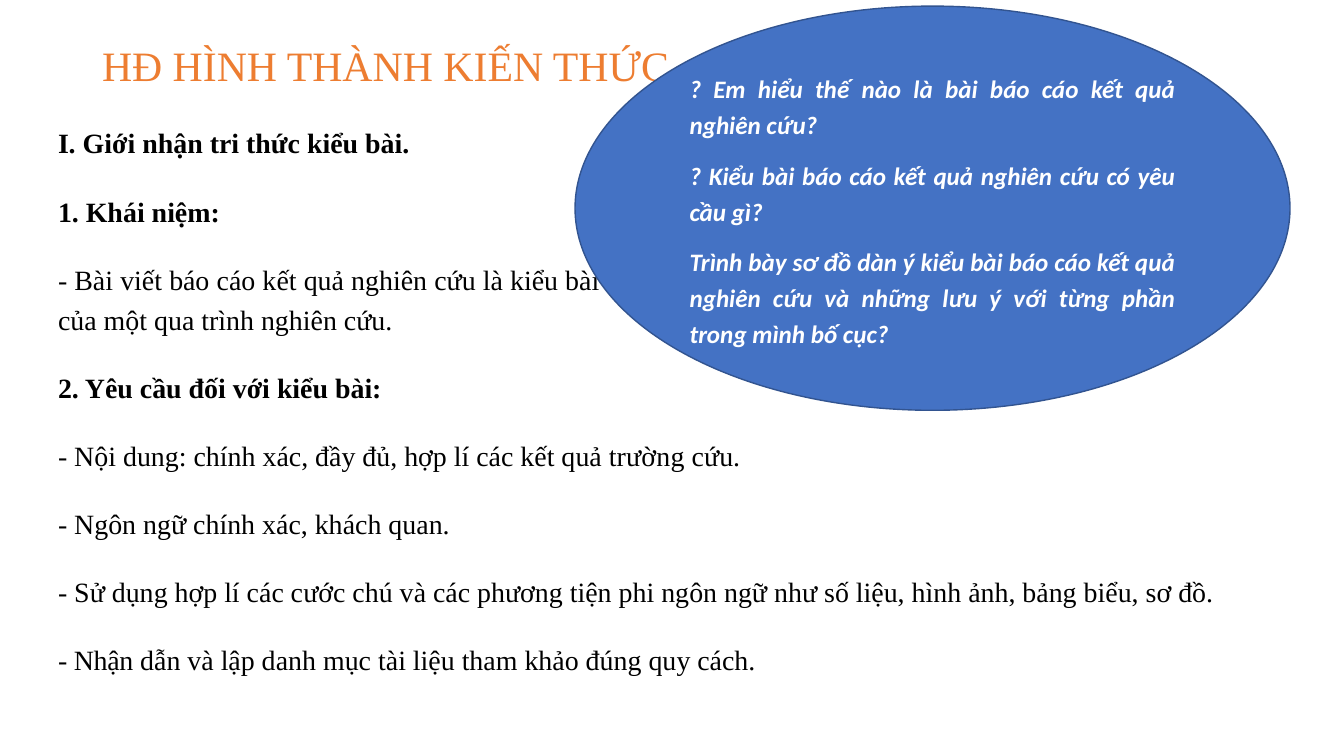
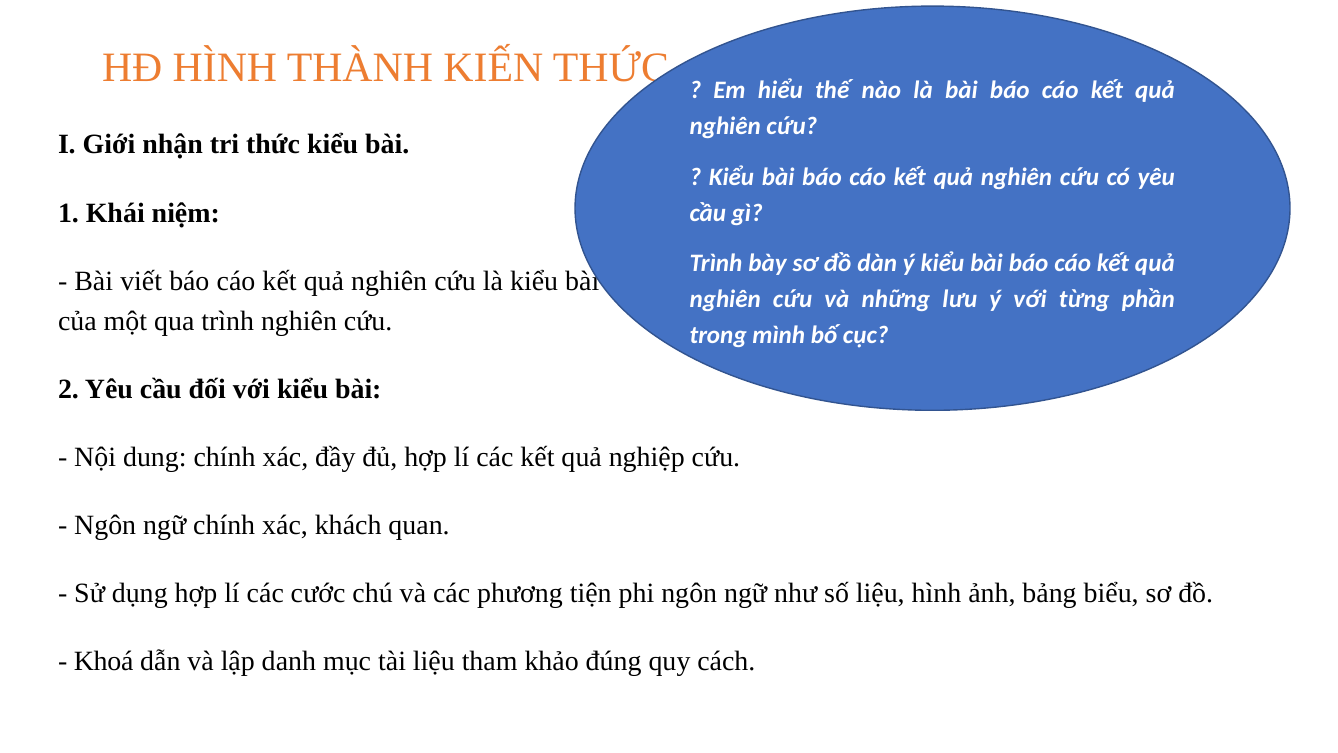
trường: trường -> nghiệp
Nhận at (104, 661): Nhận -> Khoá
